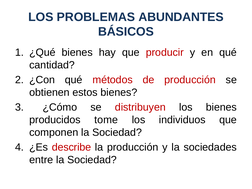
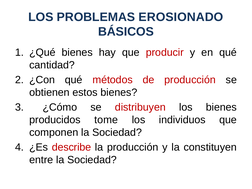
ABUNDANTES: ABUNDANTES -> EROSIONADO
sociedades: sociedades -> constituyen
